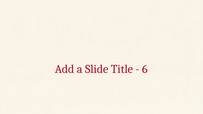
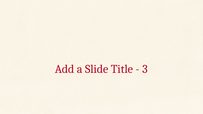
6: 6 -> 3
